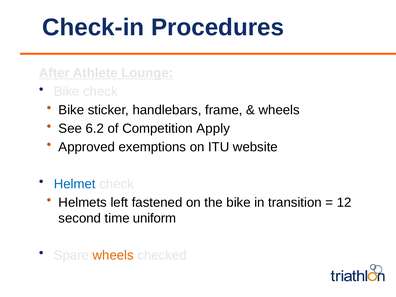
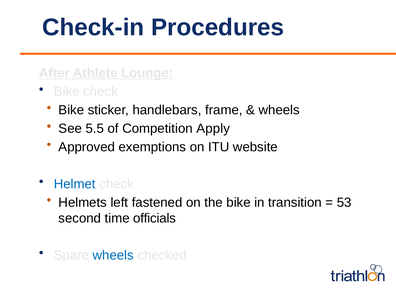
6.2: 6.2 -> 5.5
12: 12 -> 53
uniform: uniform -> officials
wheels at (113, 255) colour: orange -> blue
